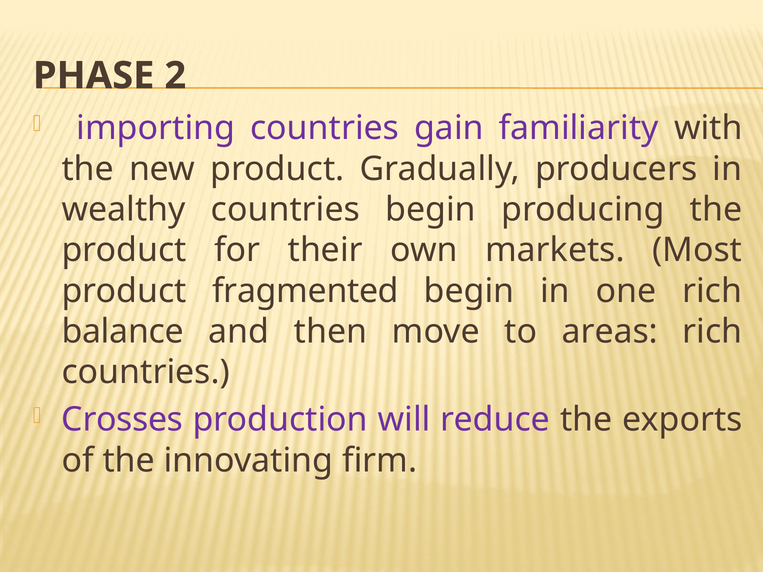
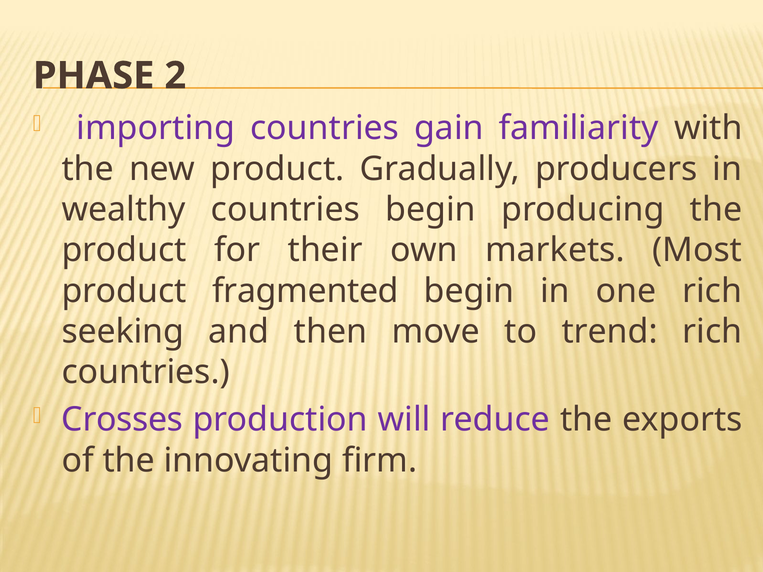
balance: balance -> seeking
areas: areas -> trend
